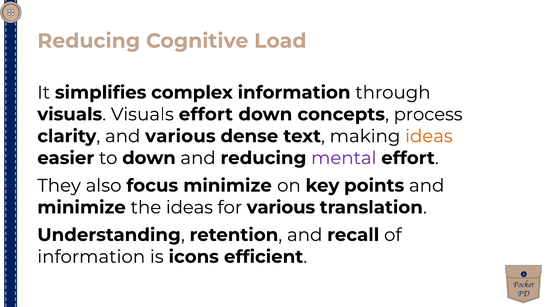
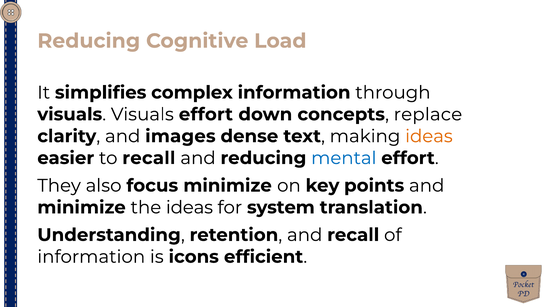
process: process -> replace
and various: various -> images
to down: down -> recall
mental colour: purple -> blue
for various: various -> system
